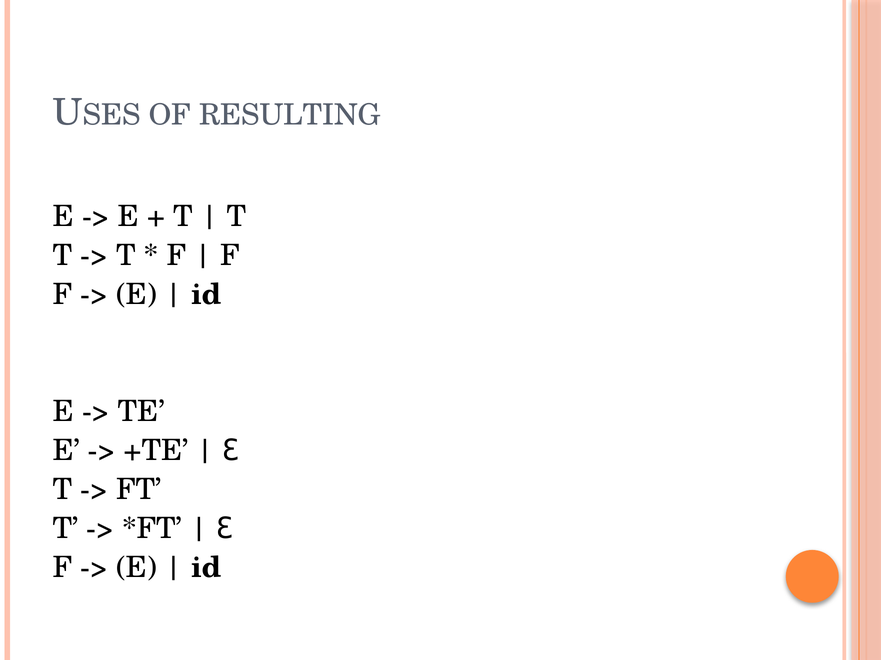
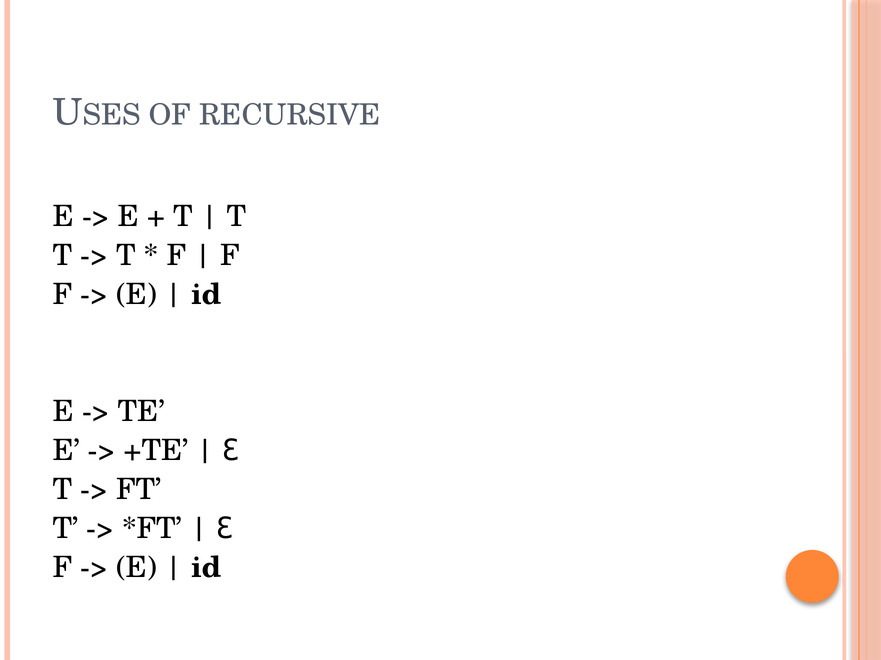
RESULTING: RESULTING -> RECURSIVE
